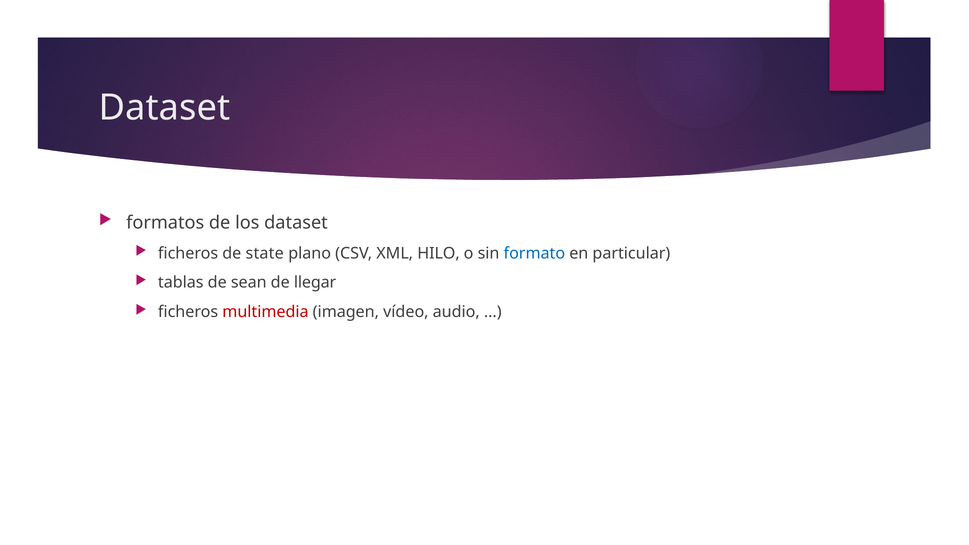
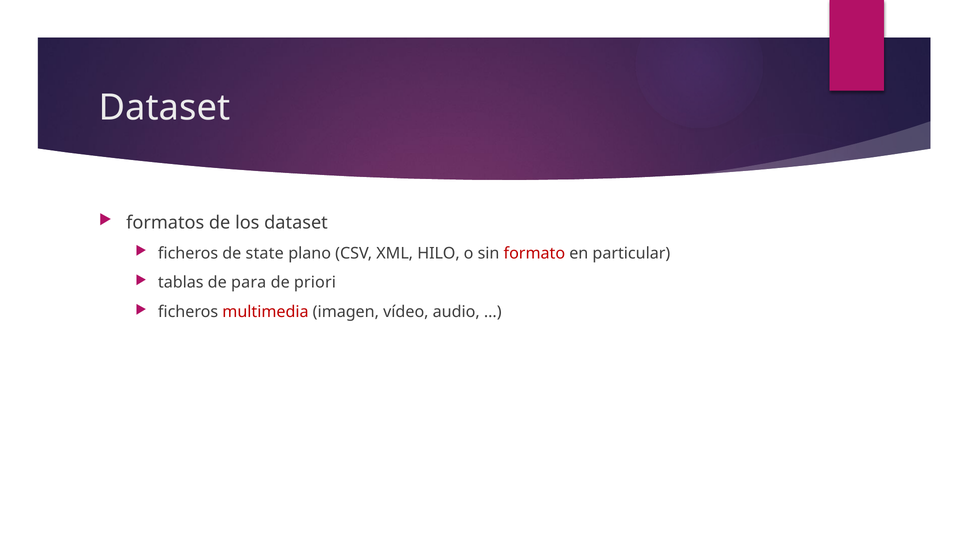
formato colour: blue -> red
sean: sean -> para
llegar: llegar -> priori
